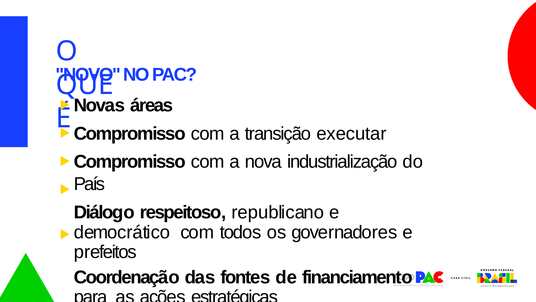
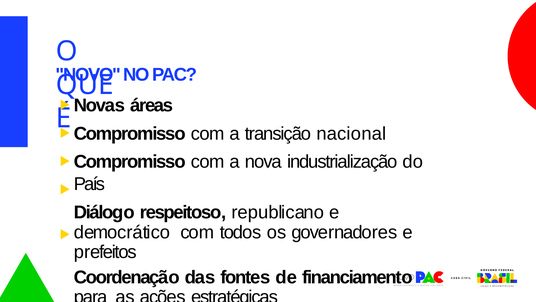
executar: executar -> nacional
